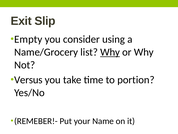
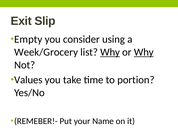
Name/Grocery: Name/Grocery -> Week/Grocery
Why at (144, 52) underline: none -> present
Versus: Versus -> Values
